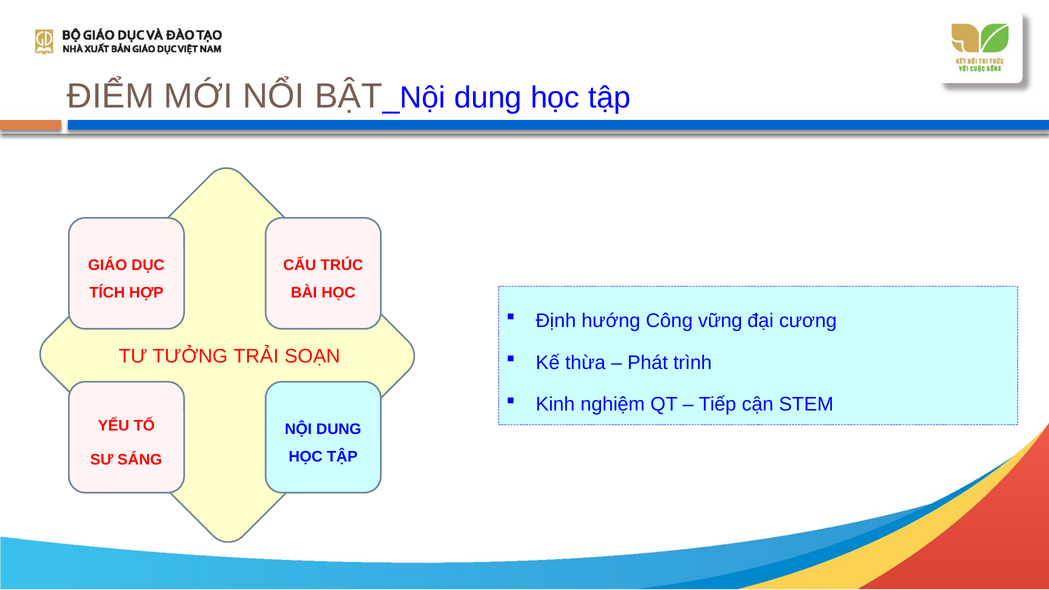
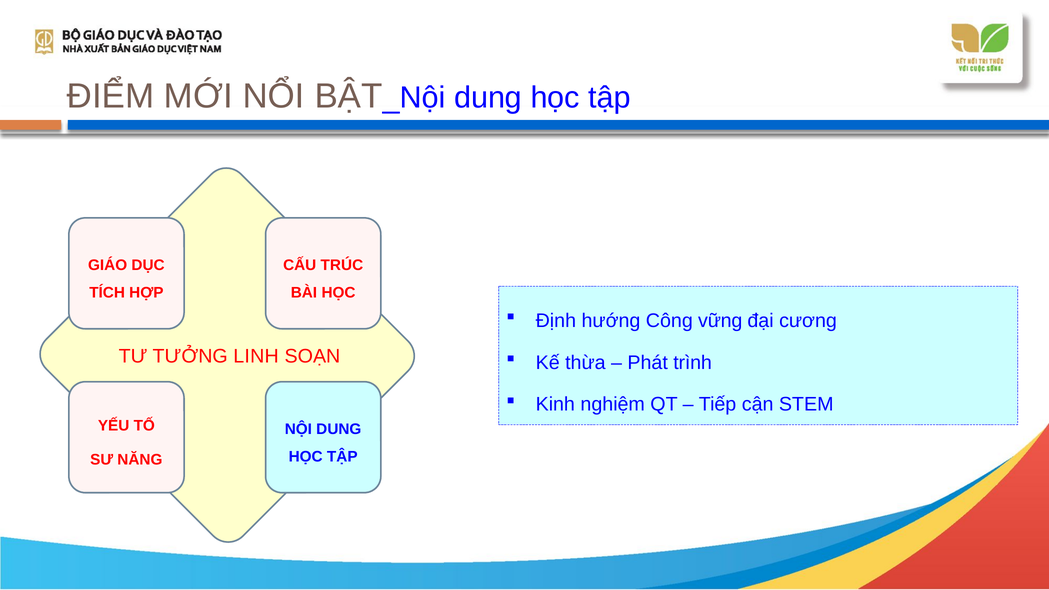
TRẢI: TRẢI -> LINH
SÁNG: SÁNG -> NĂNG
